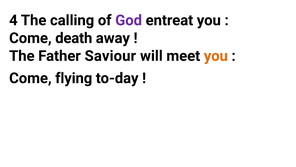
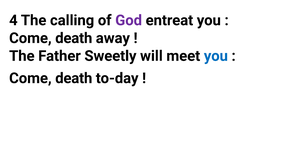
Saviour: Saviour -> Sweetly
you at (216, 56) colour: orange -> blue
flying at (74, 78): flying -> death
